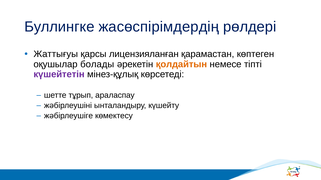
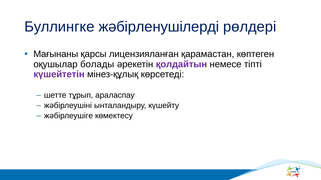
жасөспірімдердің: жасөспірімдердің -> жәбірленушілерді
Жаттығуы: Жаттығуы -> Мағынаны
қолдайтын colour: orange -> purple
